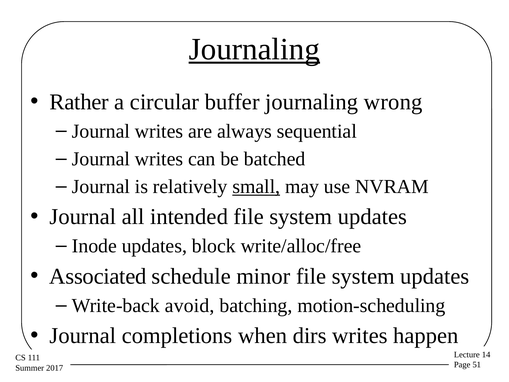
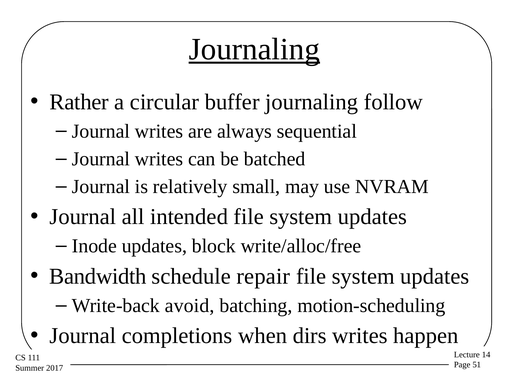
wrong: wrong -> follow
small underline: present -> none
Associated: Associated -> Bandwidth
minor: minor -> repair
